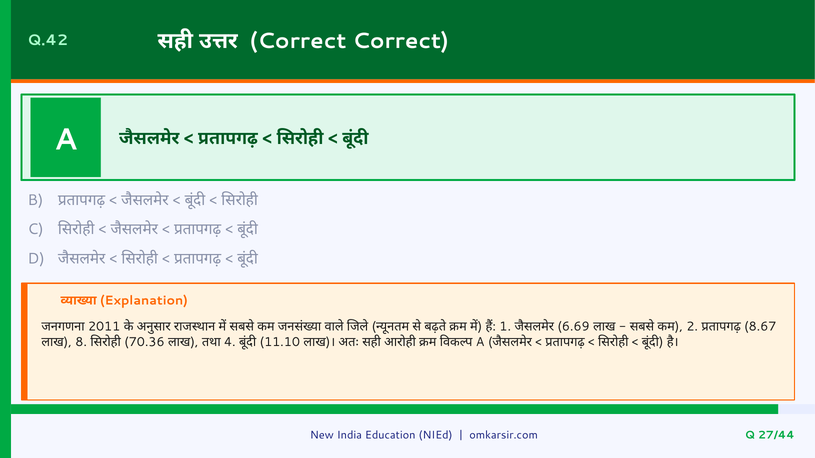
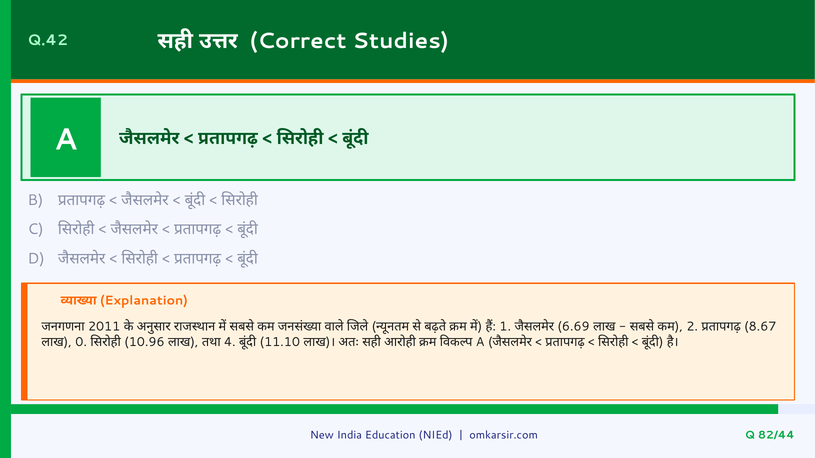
Correct Correct: Correct -> Studies
8: 8 -> 0
70.36: 70.36 -> 10.96
27/44: 27/44 -> 82/44
